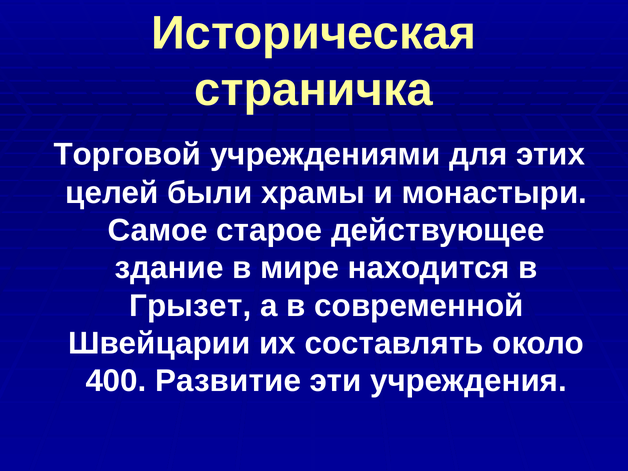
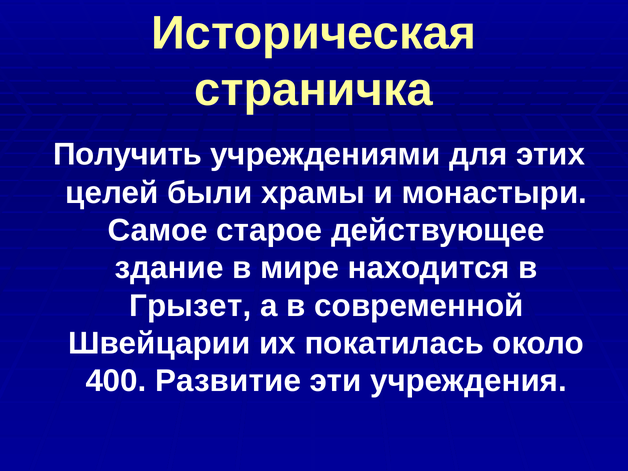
Торговой: Торговой -> Получить
составлять: составлять -> покатилась
